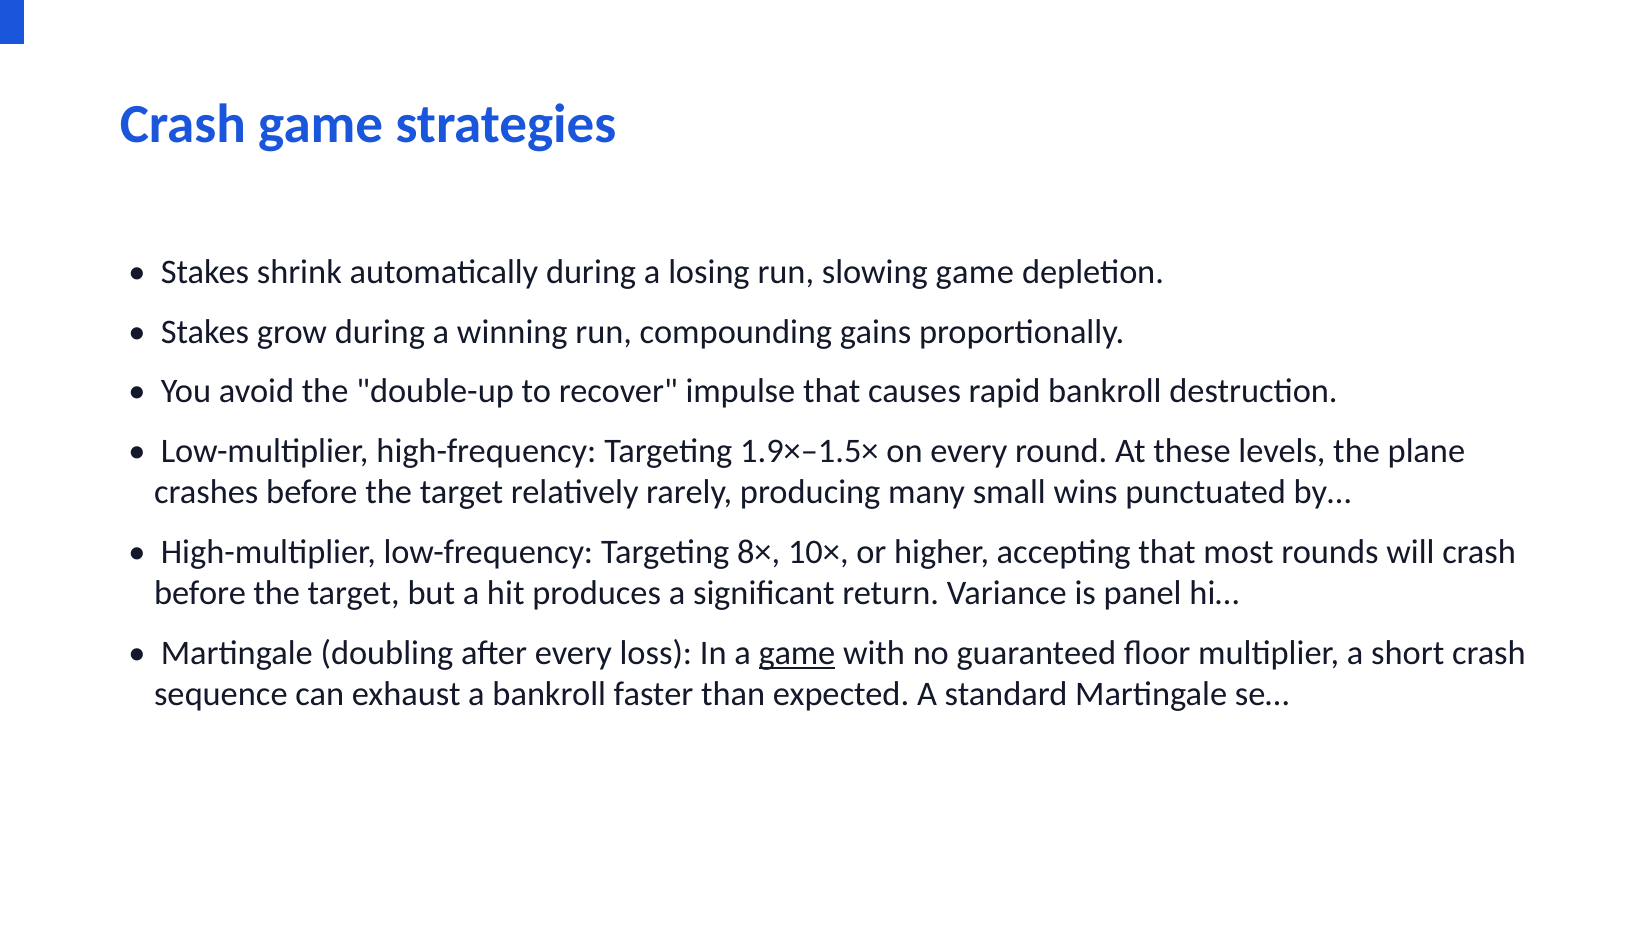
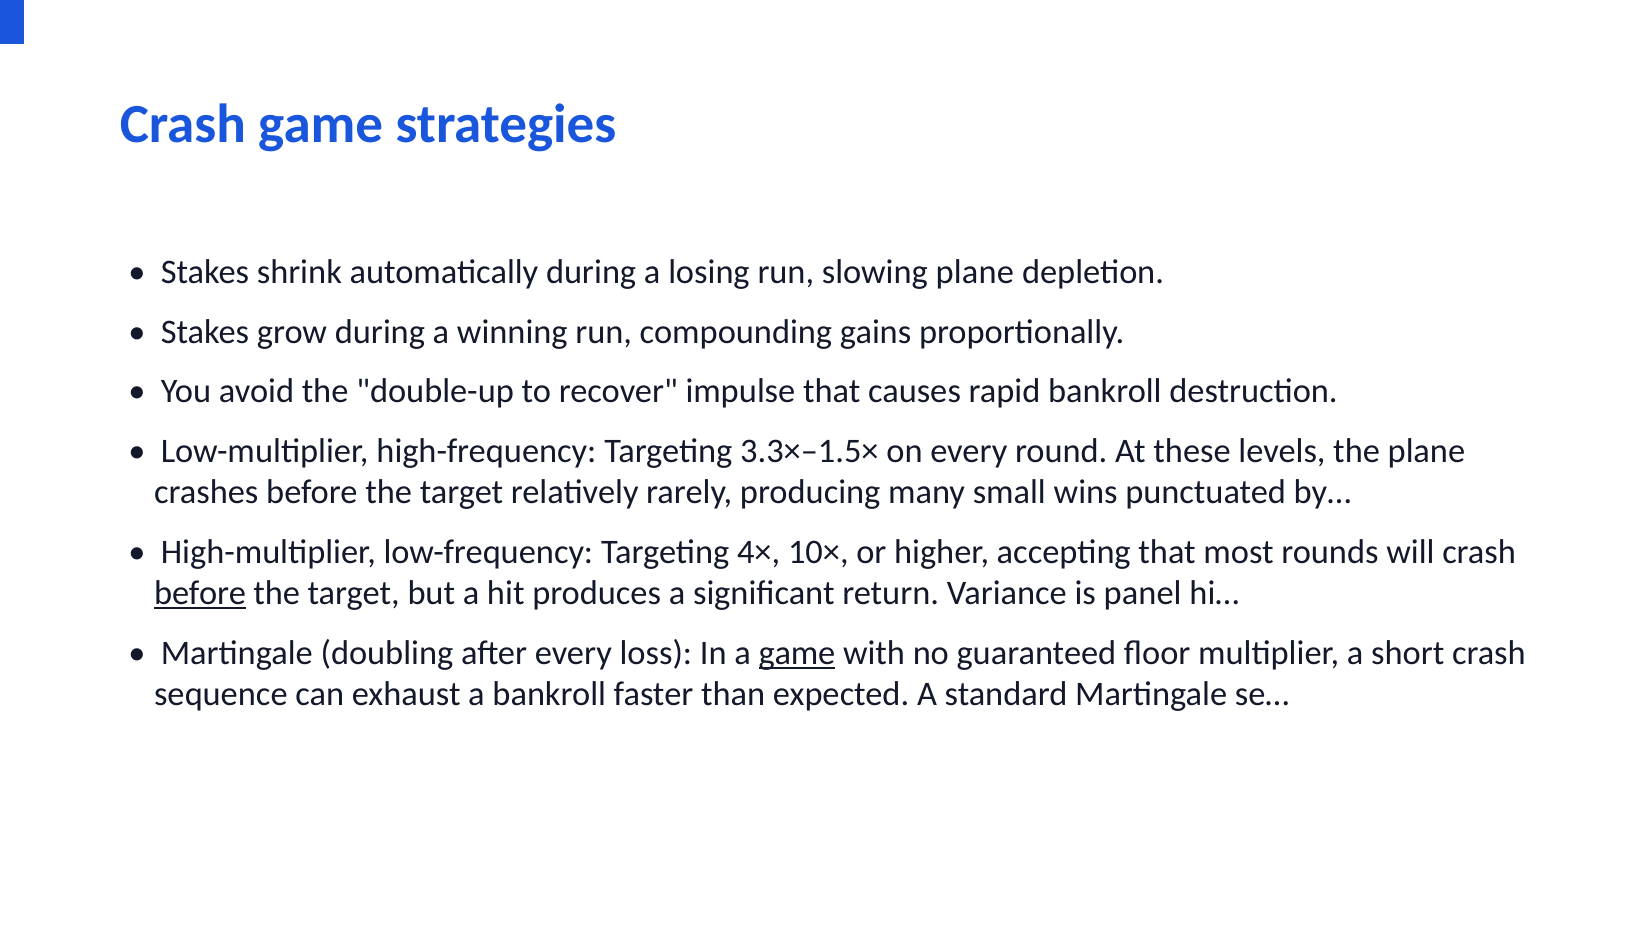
slowing game: game -> plane
1.9×–1.5×: 1.9×–1.5× -> 3.3×–1.5×
8×: 8× -> 4×
before at (200, 593) underline: none -> present
